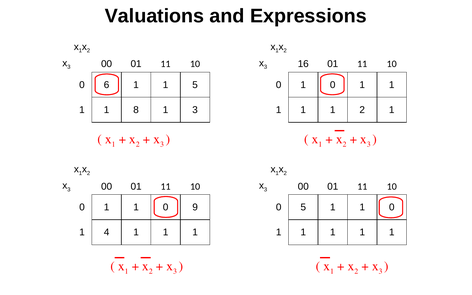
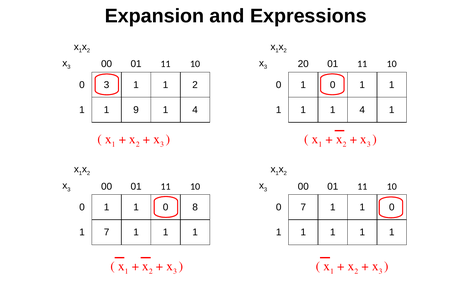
Valuations: Valuations -> Expansion
16: 16 -> 20
0 6: 6 -> 3
1 5: 5 -> 2
8: 8 -> 9
3 at (195, 110): 3 -> 4
1 1 2: 2 -> 4
9: 9 -> 8
0 5: 5 -> 7
1 4: 4 -> 7
